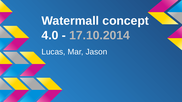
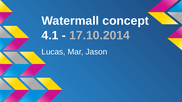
4.0: 4.0 -> 4.1
